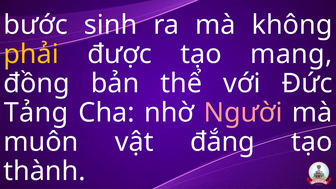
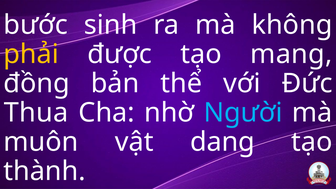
Tảng: Tảng -> Thua
Người colour: pink -> light blue
đắng: đắng -> dang
